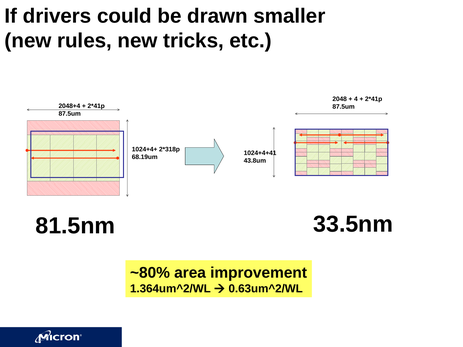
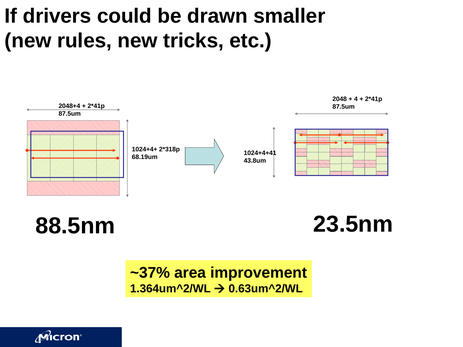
33.5nm: 33.5nm -> 23.5nm
81.5nm: 81.5nm -> 88.5nm
~80%: ~80% -> ~37%
